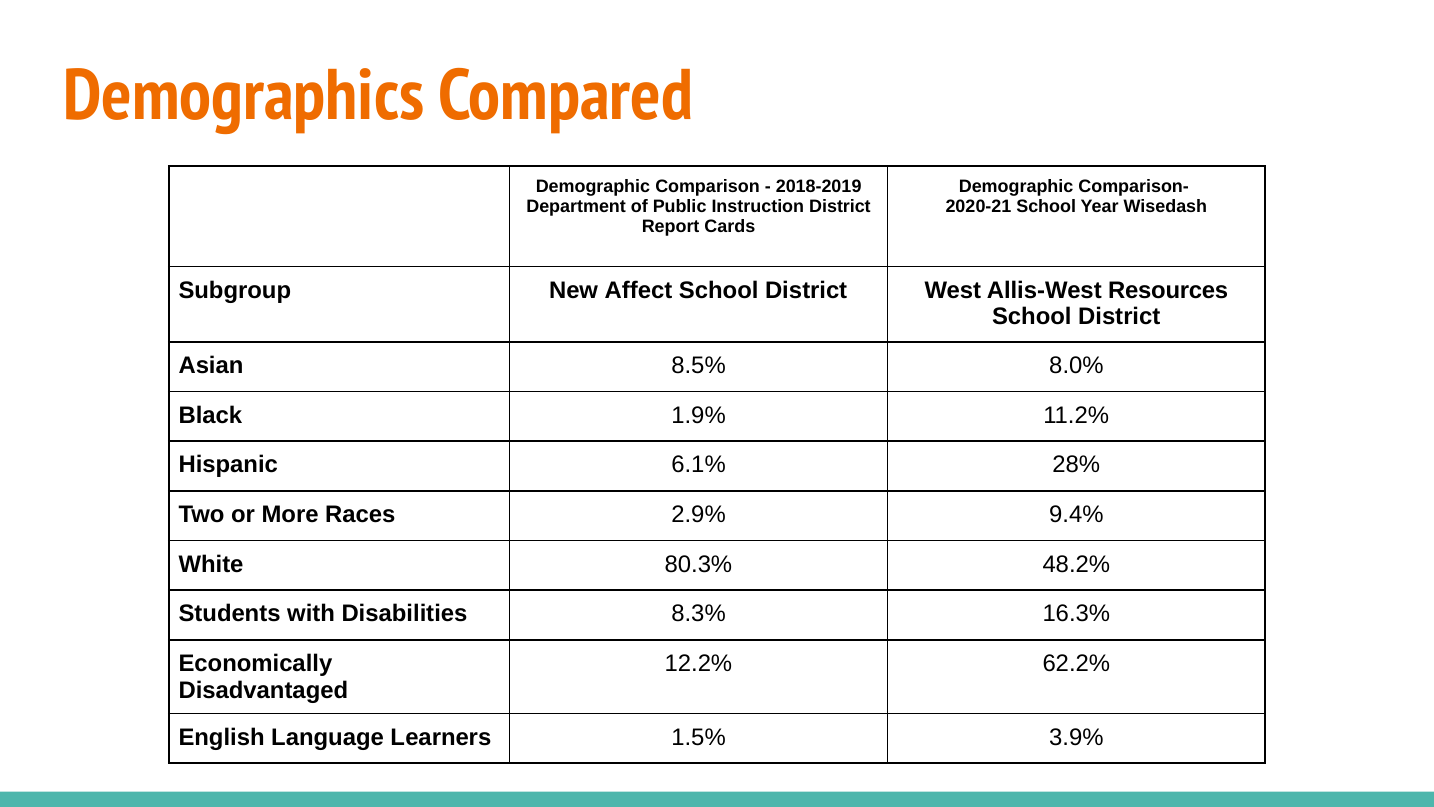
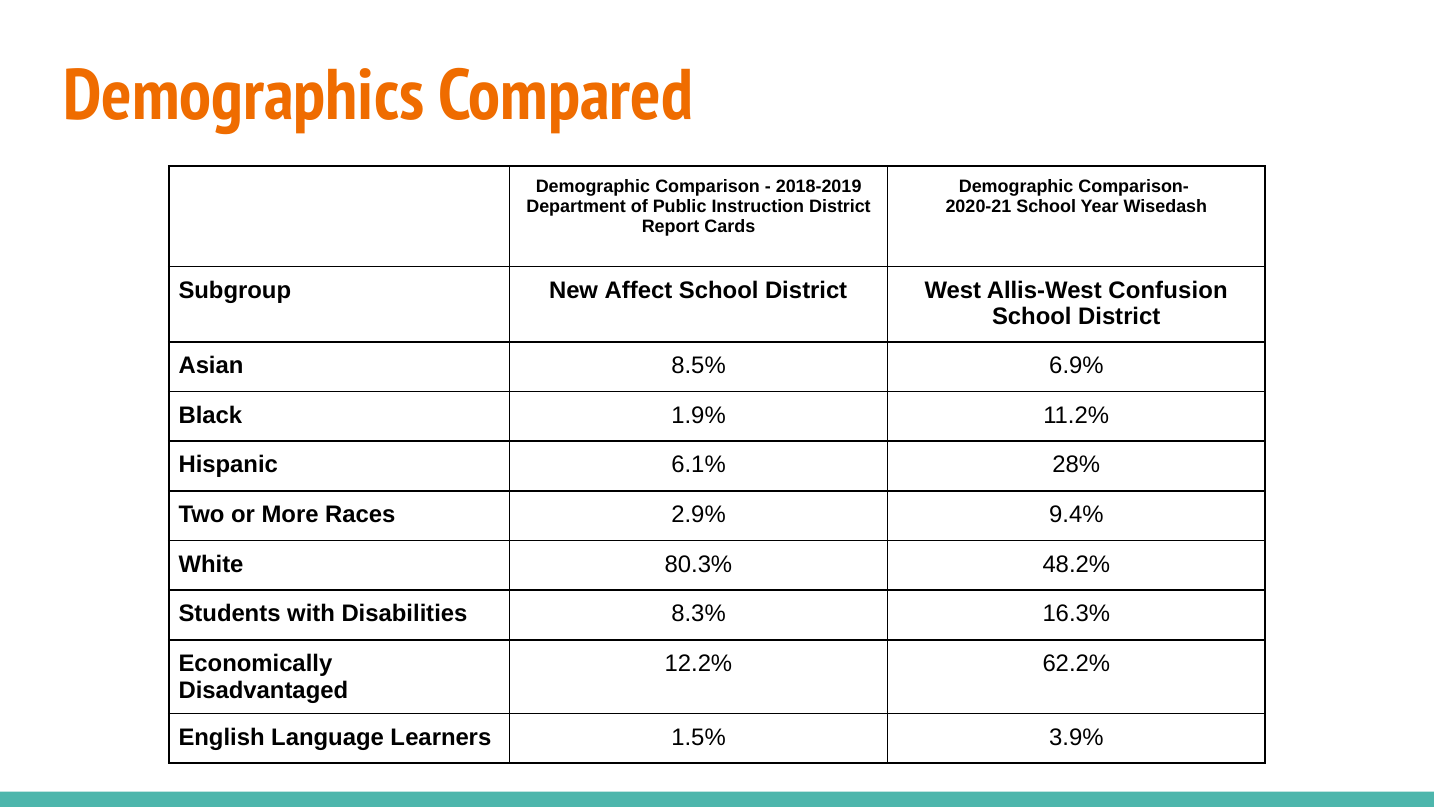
Resources: Resources -> Confusion
8.0%: 8.0% -> 6.9%
